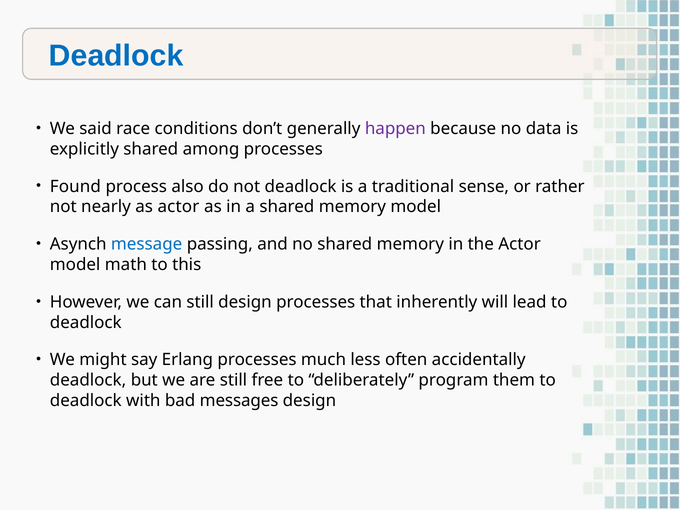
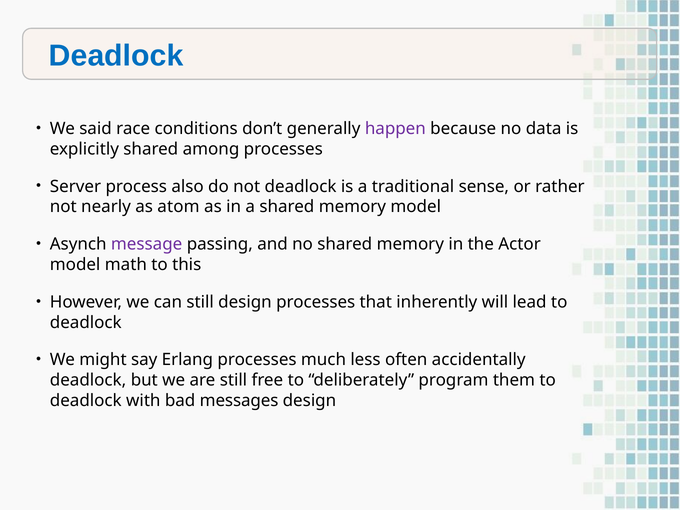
Found: Found -> Server
as actor: actor -> atom
message colour: blue -> purple
